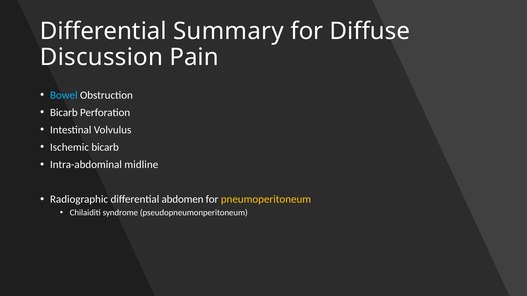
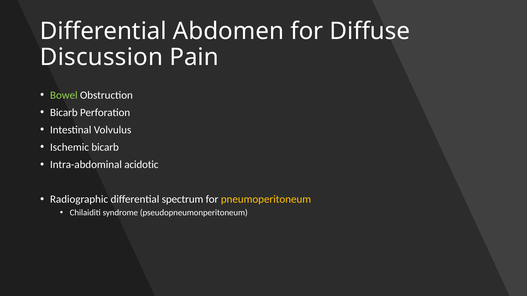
Summary: Summary -> Abdomen
Bowel colour: light blue -> light green
midline: midline -> acidotic
abdomen: abdomen -> spectrum
